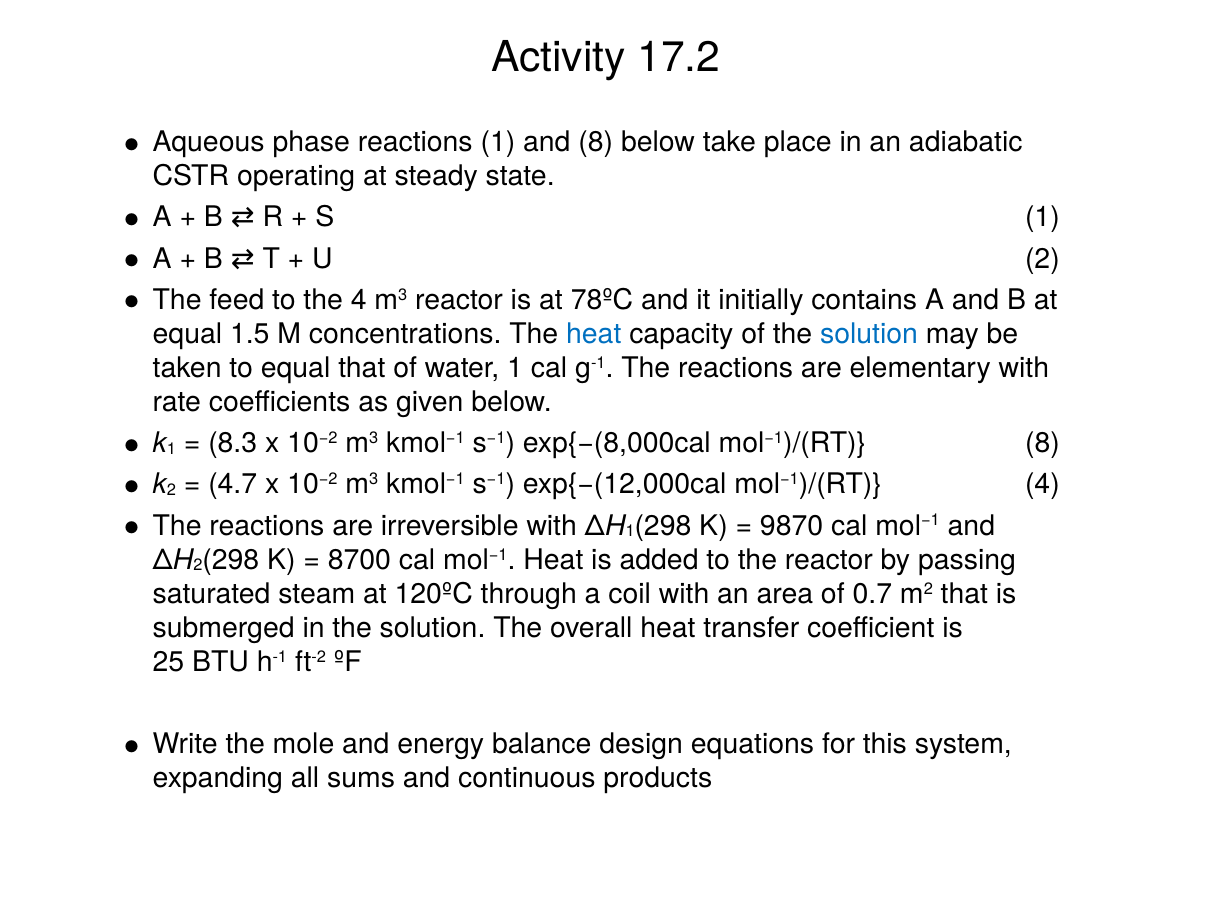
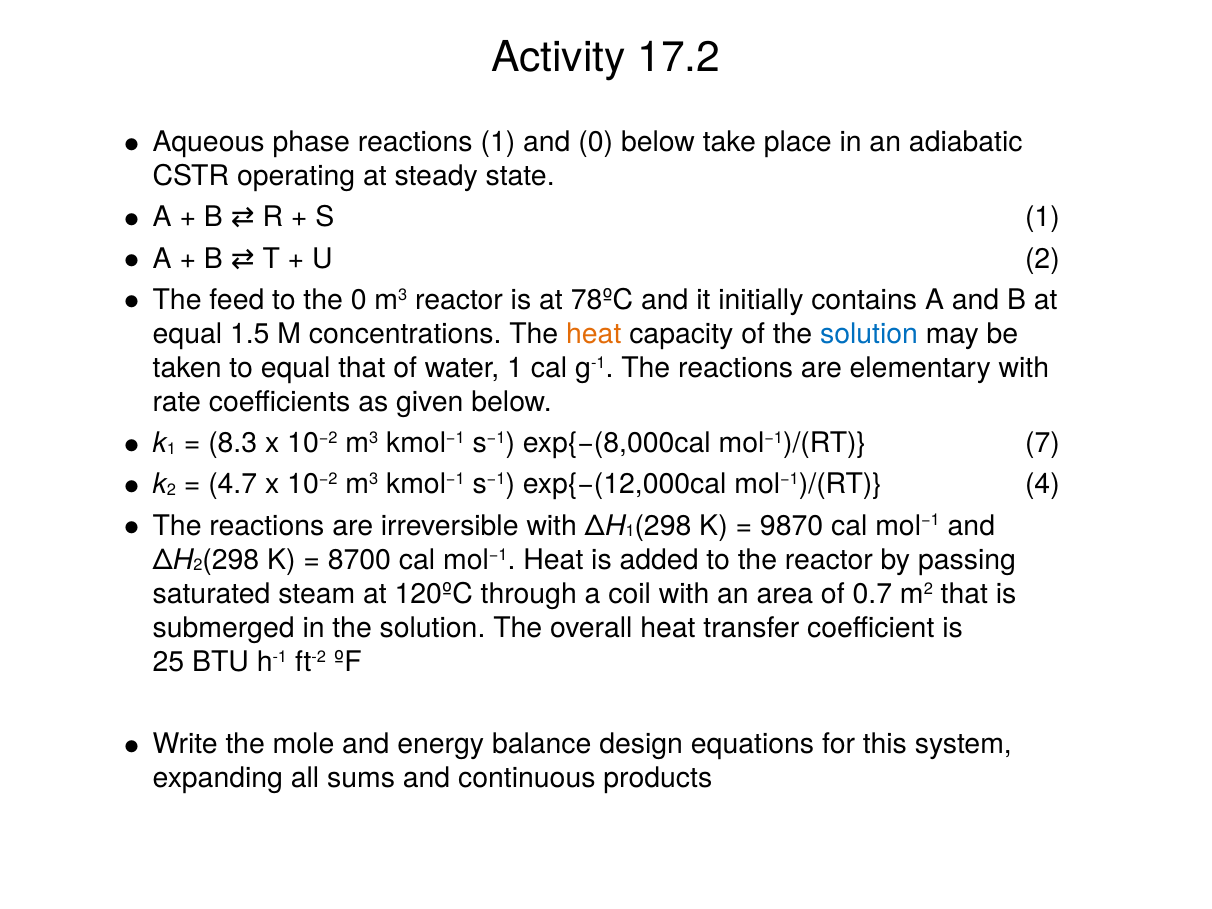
and 8: 8 -> 0
the 4: 4 -> 0
heat at (594, 334) colour: blue -> orange
mol−1)/(RT 8: 8 -> 7
